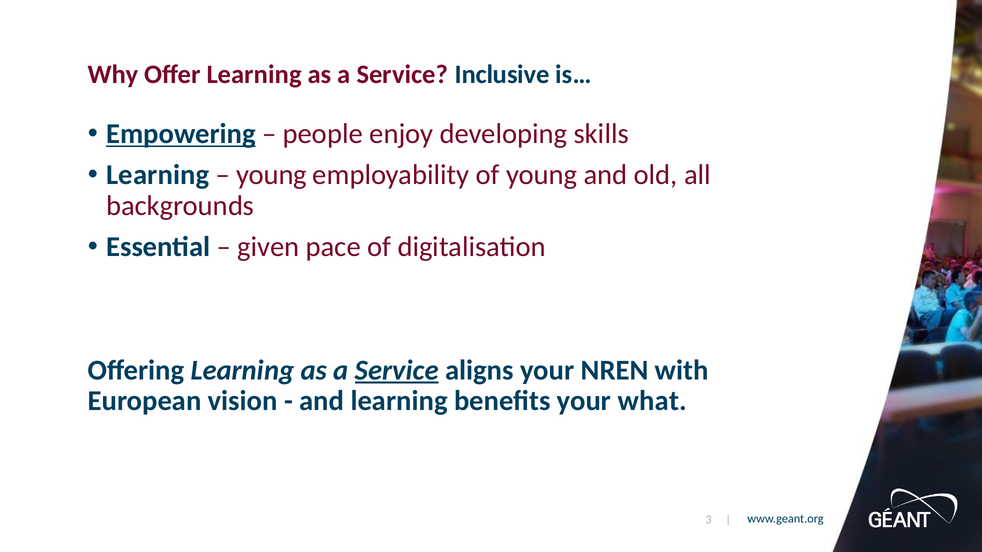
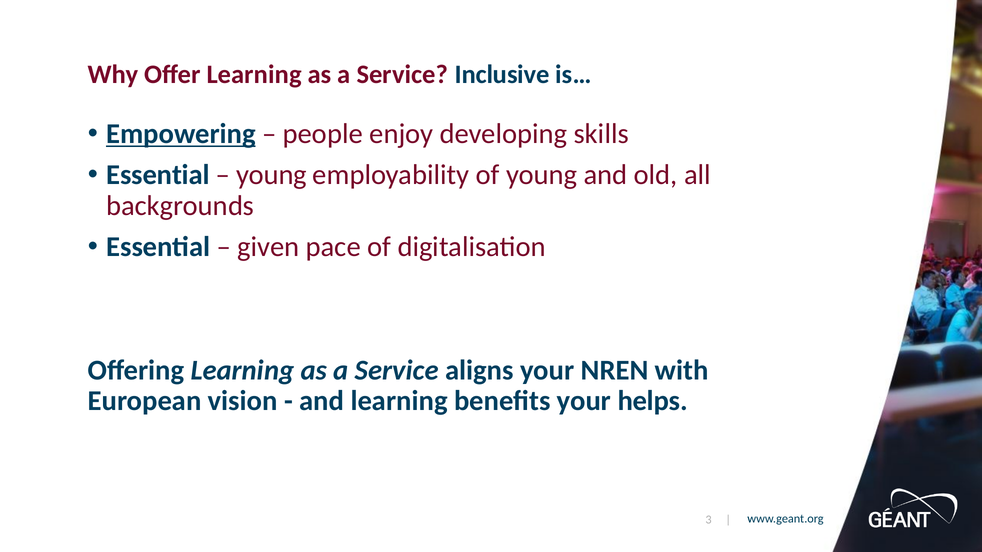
Learning at (158, 175): Learning -> Essential
Service at (397, 370) underline: present -> none
what: what -> helps
